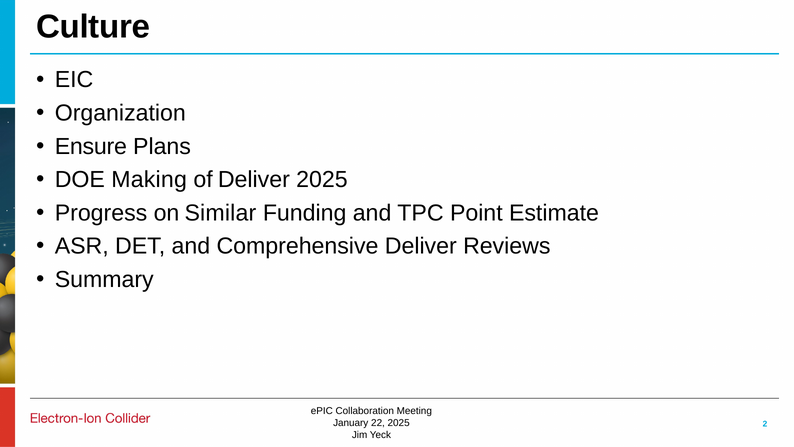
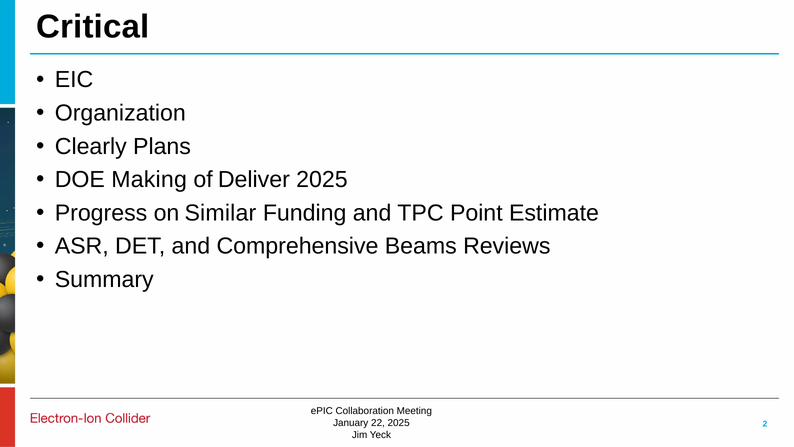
Culture: Culture -> Critical
Ensure: Ensure -> Clearly
Comprehensive Deliver: Deliver -> Beams
